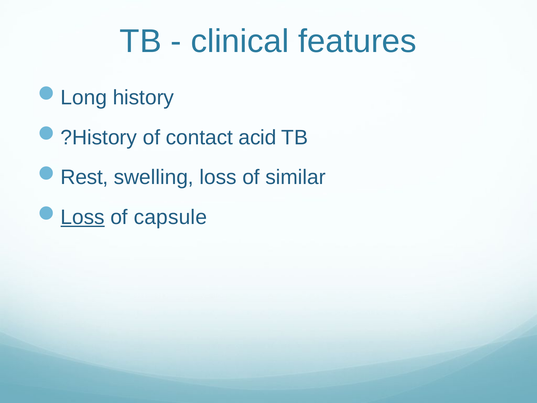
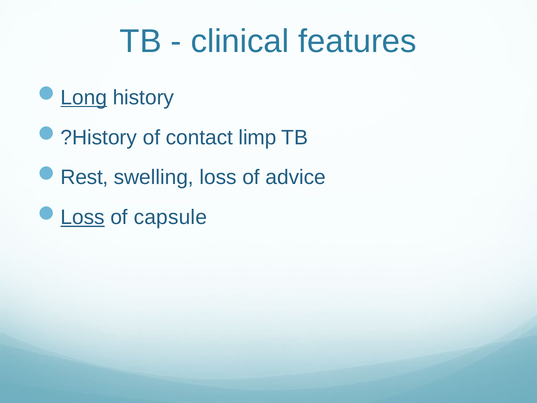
Long underline: none -> present
acid: acid -> limp
similar: similar -> advice
